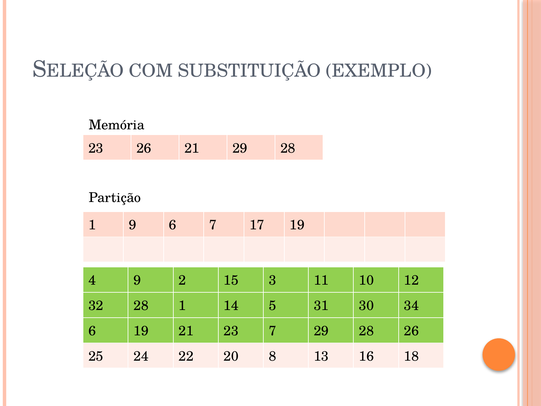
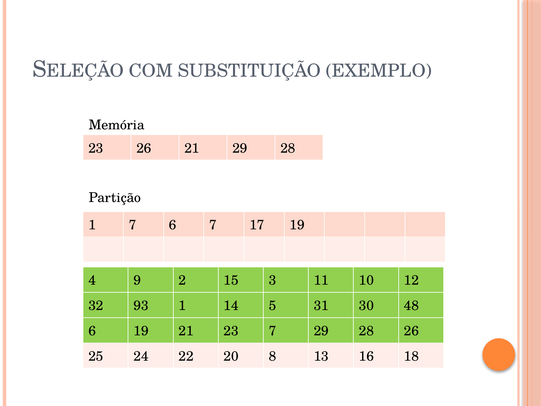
1 9: 9 -> 7
32 28: 28 -> 93
34: 34 -> 48
